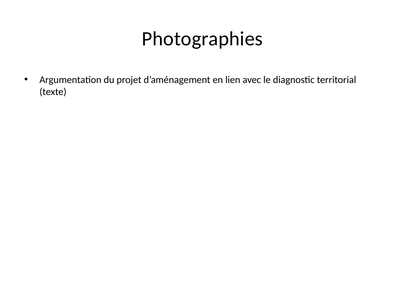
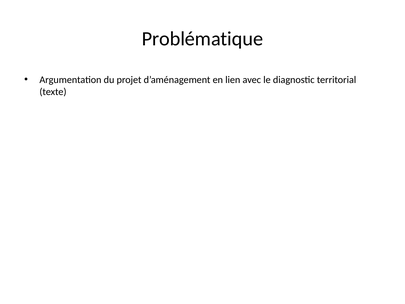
Photographies: Photographies -> Problématique
